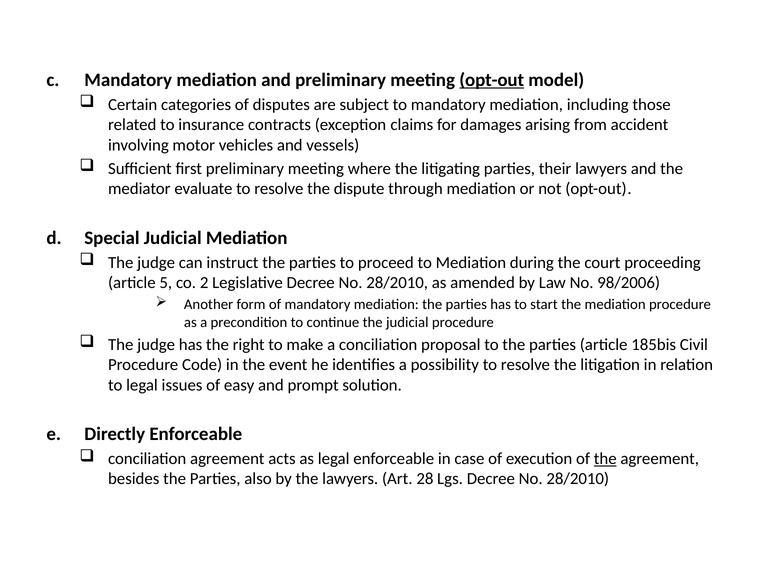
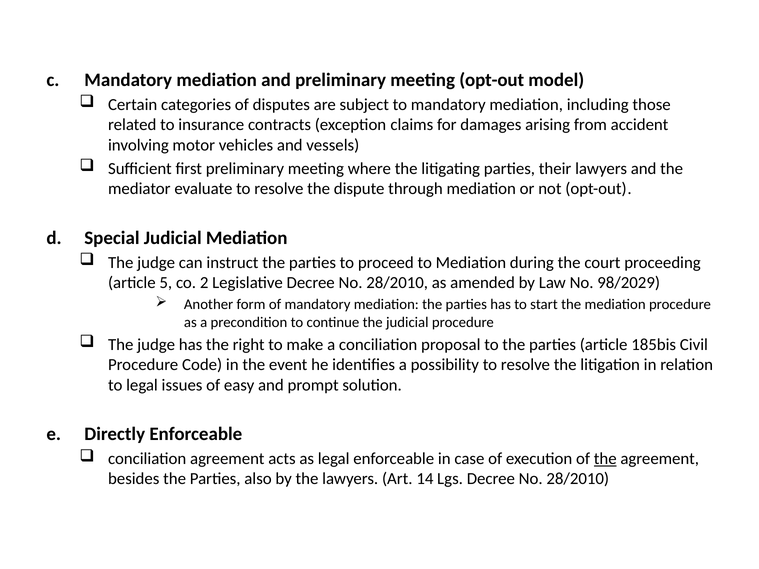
opt-out at (492, 80) underline: present -> none
98/2006: 98/2006 -> 98/2029
28: 28 -> 14
